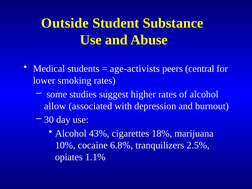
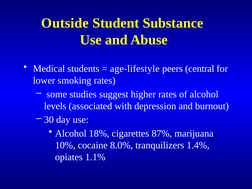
age-activists: age-activists -> age-lifestyle
allow: allow -> levels
43%: 43% -> 18%
18%: 18% -> 87%
6.8%: 6.8% -> 8.0%
2.5%: 2.5% -> 1.4%
